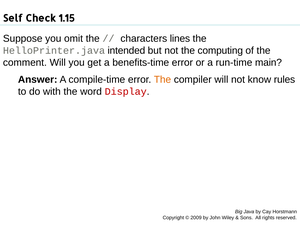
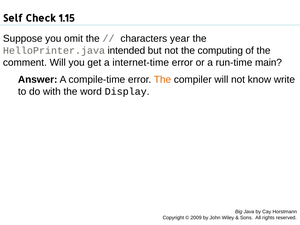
lines: lines -> year
benefits-time: benefits-time -> internet-time
rules: rules -> write
Display colour: red -> black
